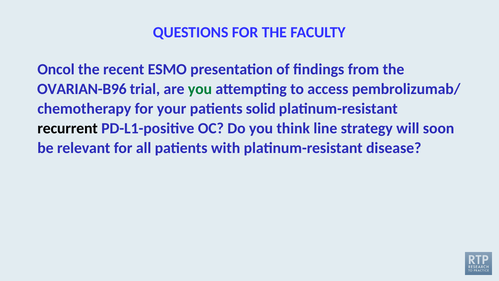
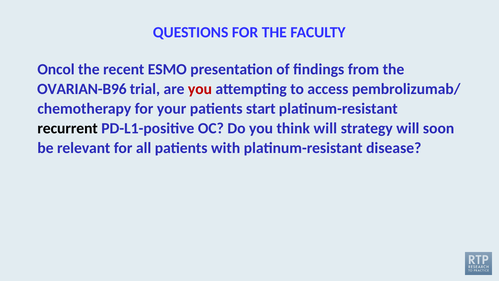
you at (200, 89) colour: green -> red
solid: solid -> start
think line: line -> will
